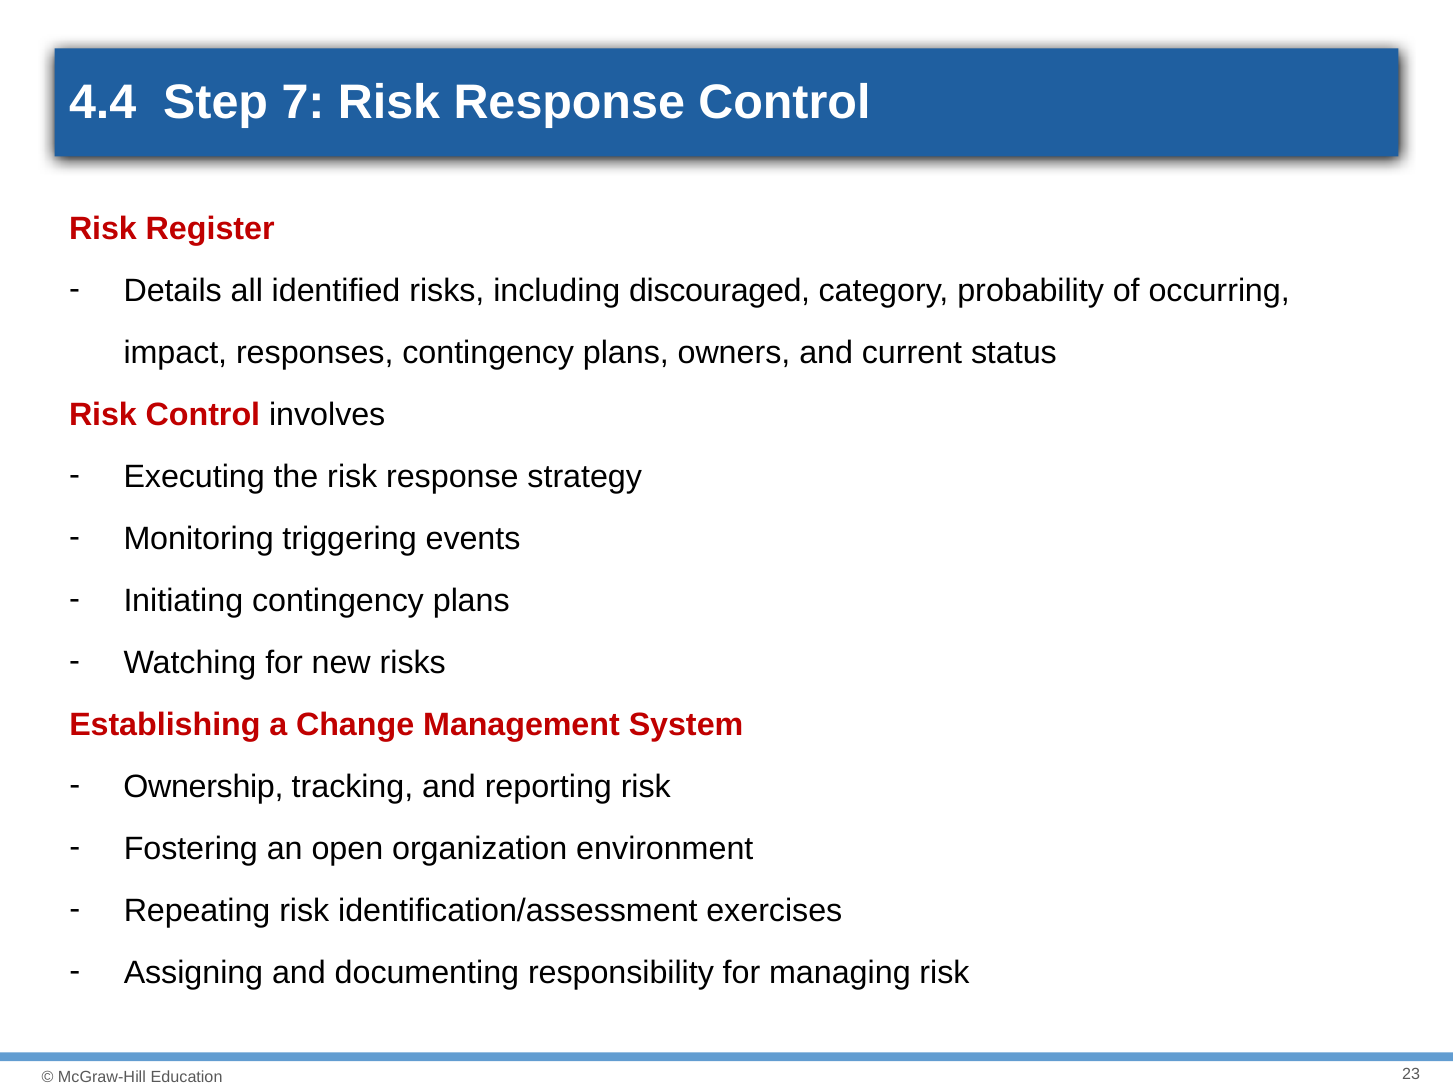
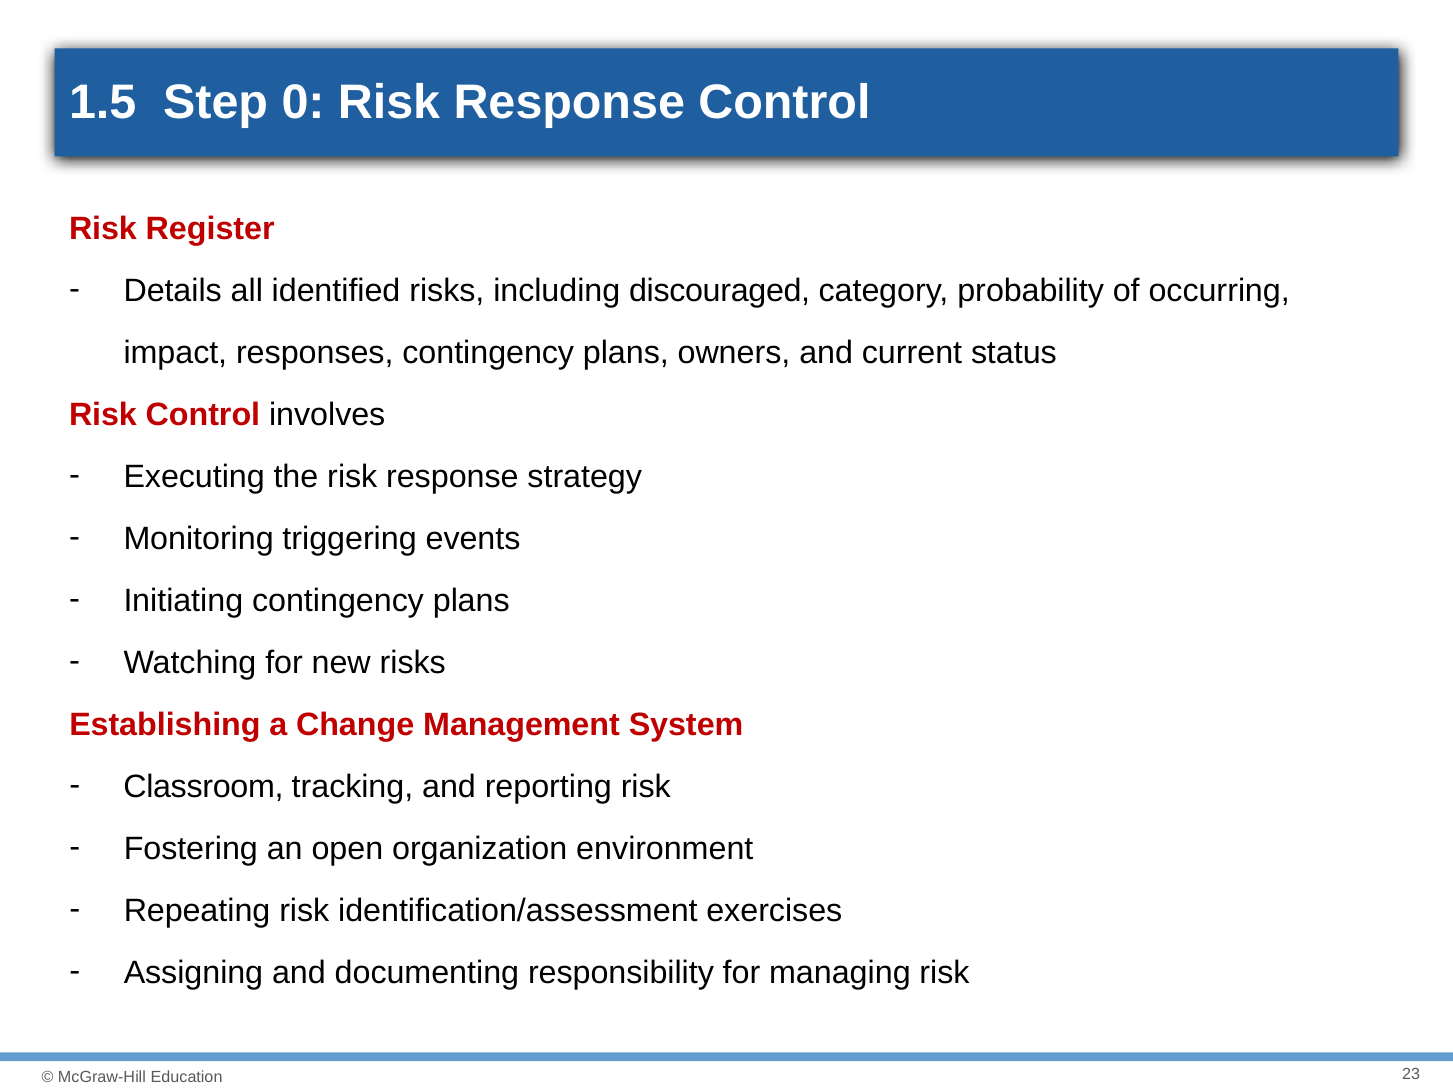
4.4: 4.4 -> 1.5
7: 7 -> 0
Ownership: Ownership -> Classroom
